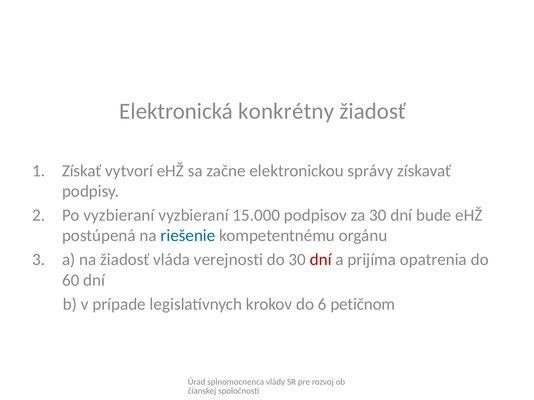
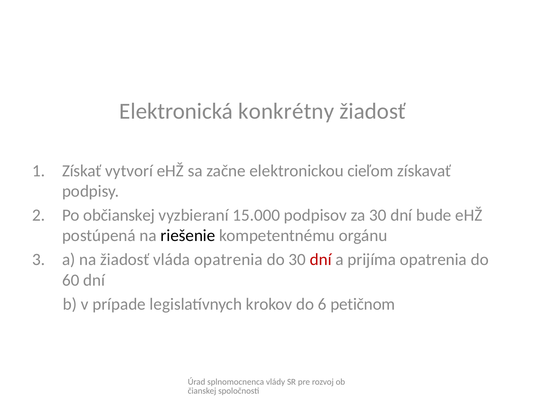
správy: správy -> cieľom
Po vyzbieraní: vyzbieraní -> občianskej
riešenie colour: blue -> black
vláda verejnosti: verejnosti -> opatrenia
